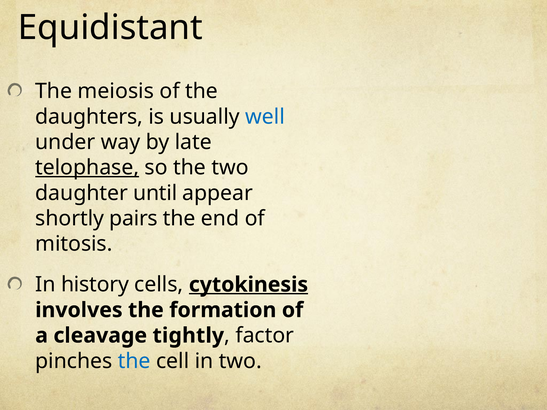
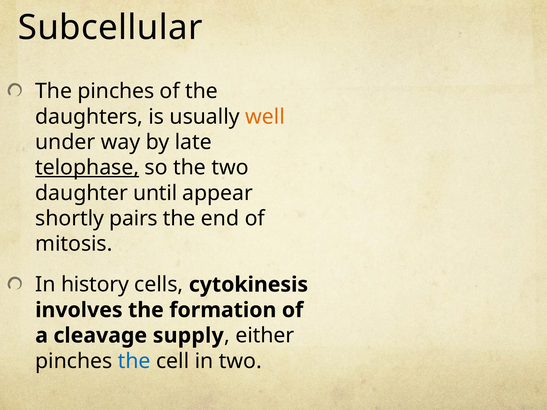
Equidistant: Equidistant -> Subcellular
The meiosis: meiosis -> pinches
well colour: blue -> orange
cytokinesis underline: present -> none
tightly: tightly -> supply
factor: factor -> either
